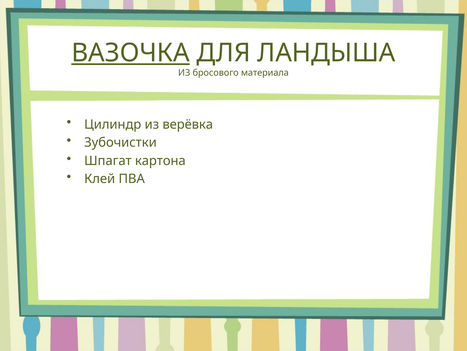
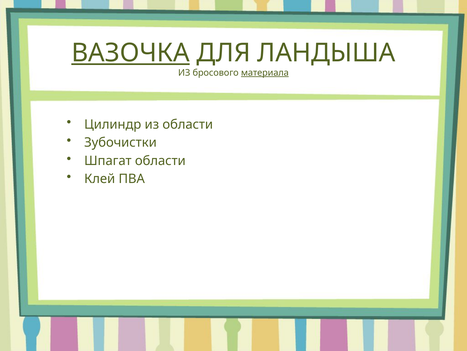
материала underline: none -> present
из верёвка: верёвка -> области
Шпагат картона: картона -> области
